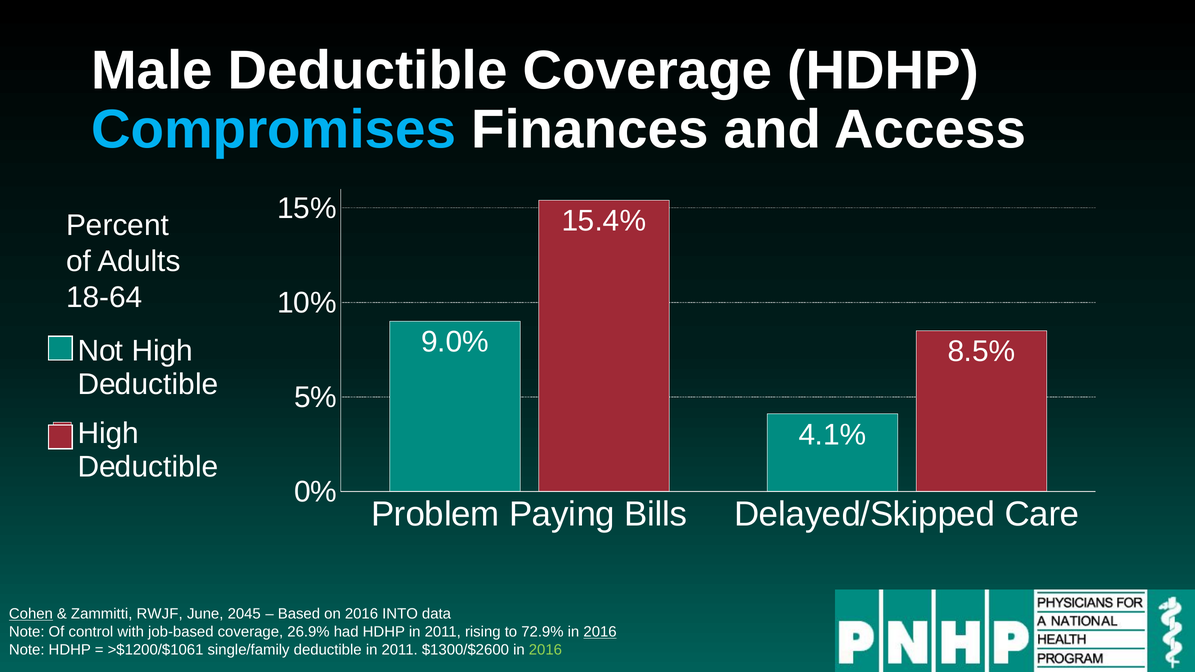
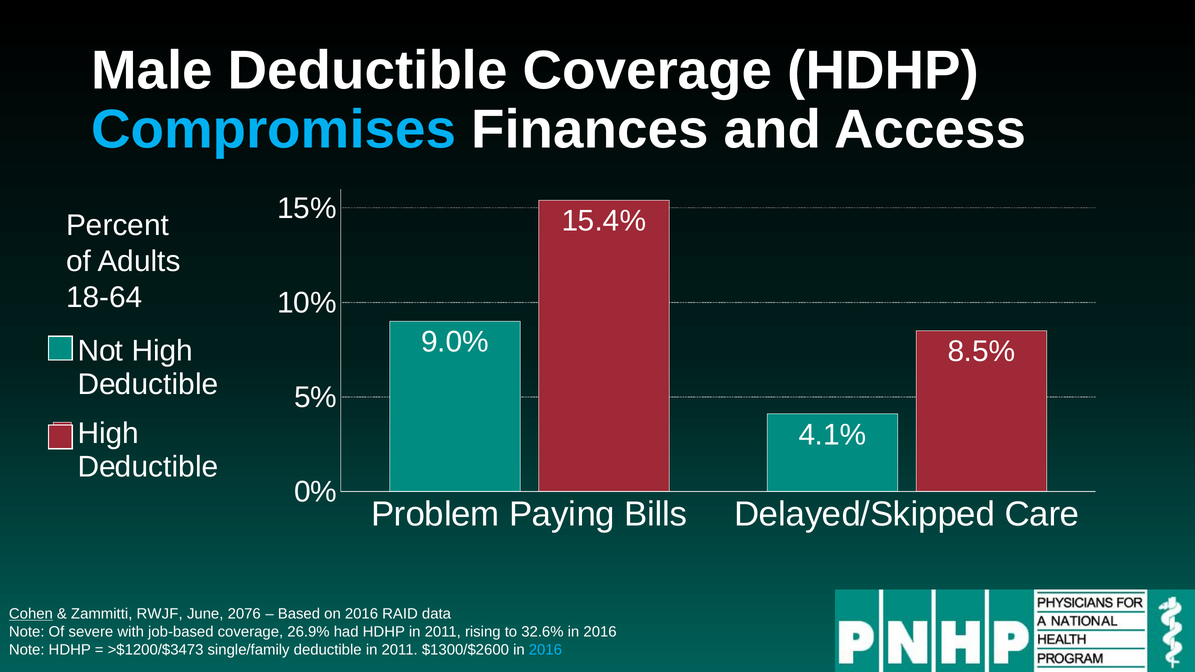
2045: 2045 -> 2076
INTO: INTO -> RAID
control: control -> severe
72.9%: 72.9% -> 32.6%
2016 at (600, 632) underline: present -> none
>$1200/$1061: >$1200/$1061 -> >$1200/$3473
2016 at (545, 650) colour: light green -> light blue
